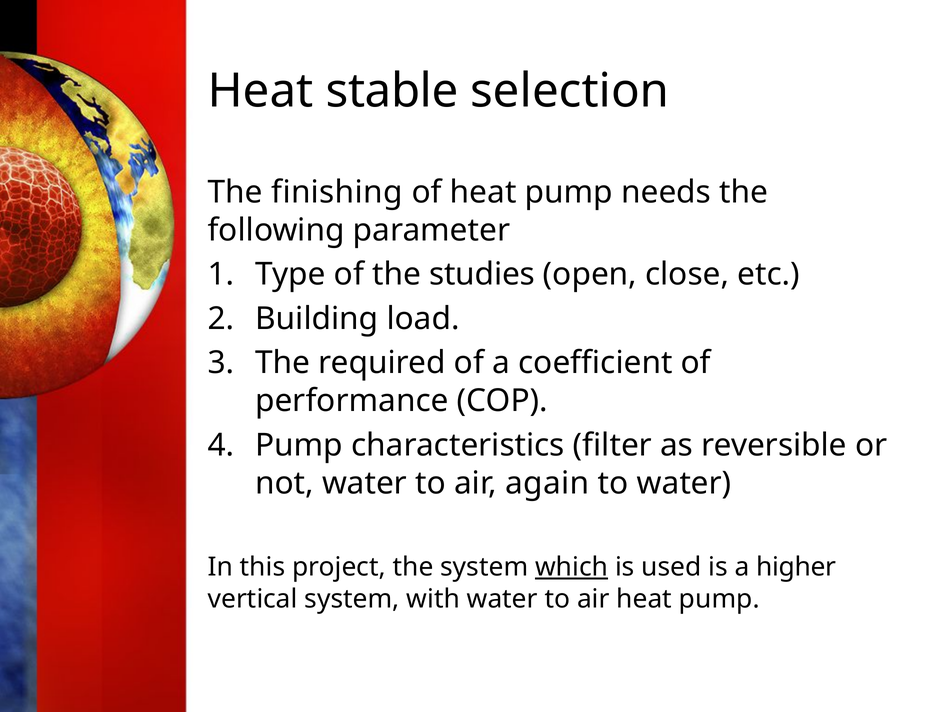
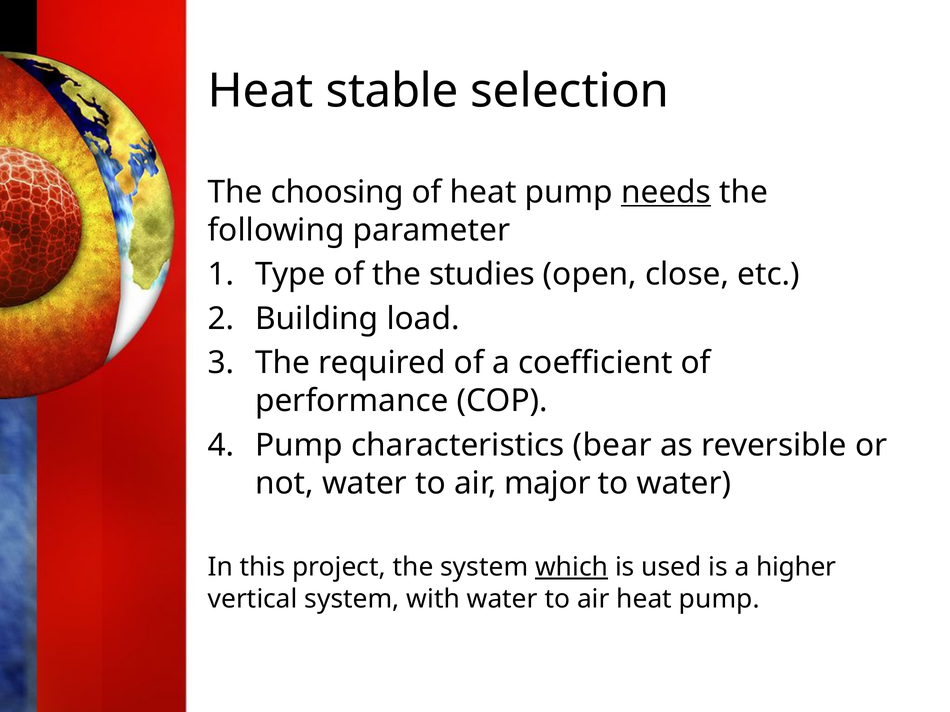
finishing: finishing -> choosing
needs underline: none -> present
filter: filter -> bear
again: again -> major
